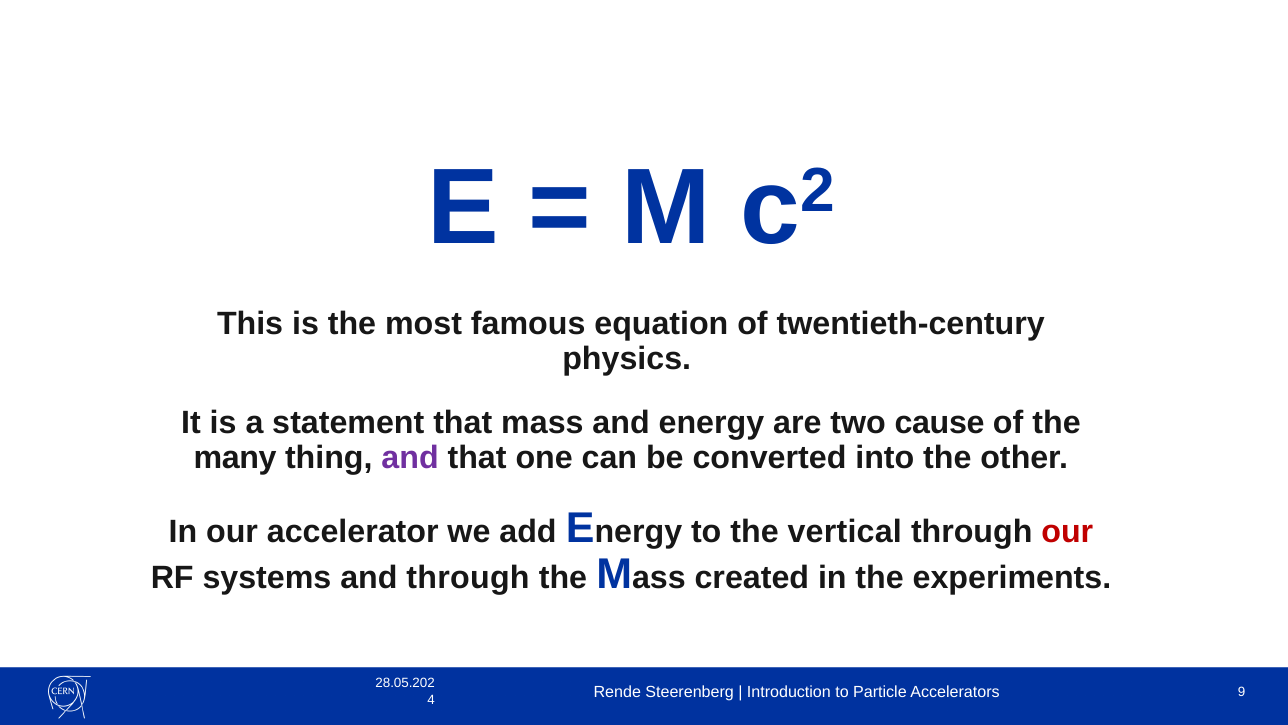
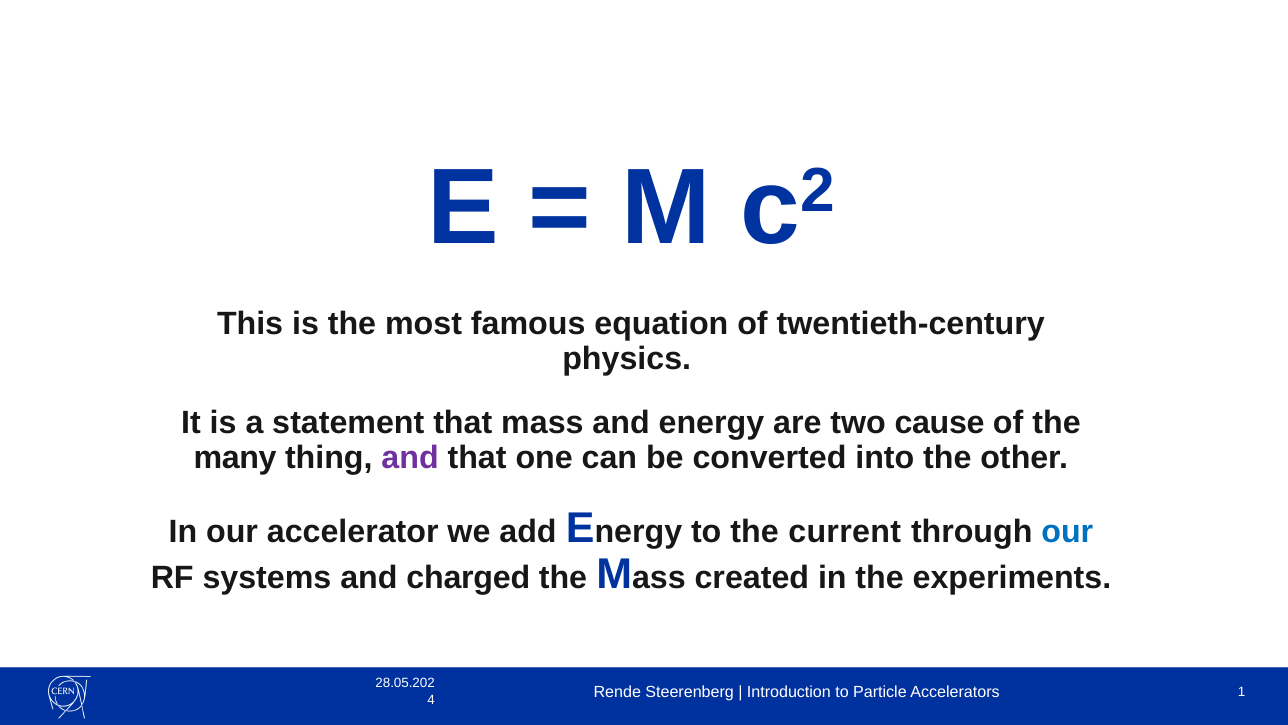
vertical: vertical -> current
our at (1067, 531) colour: red -> blue
and through: through -> charged
9: 9 -> 1
